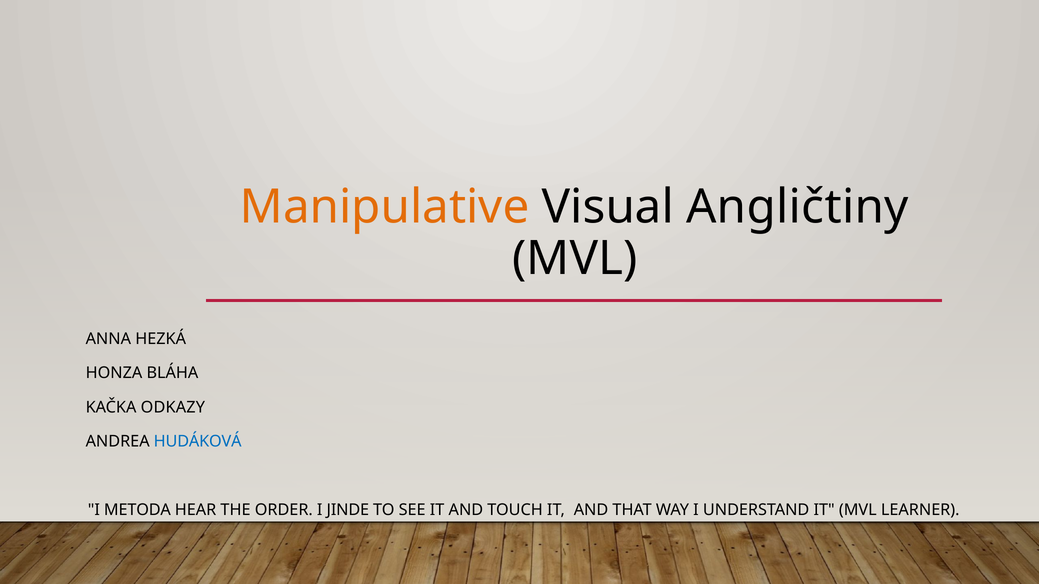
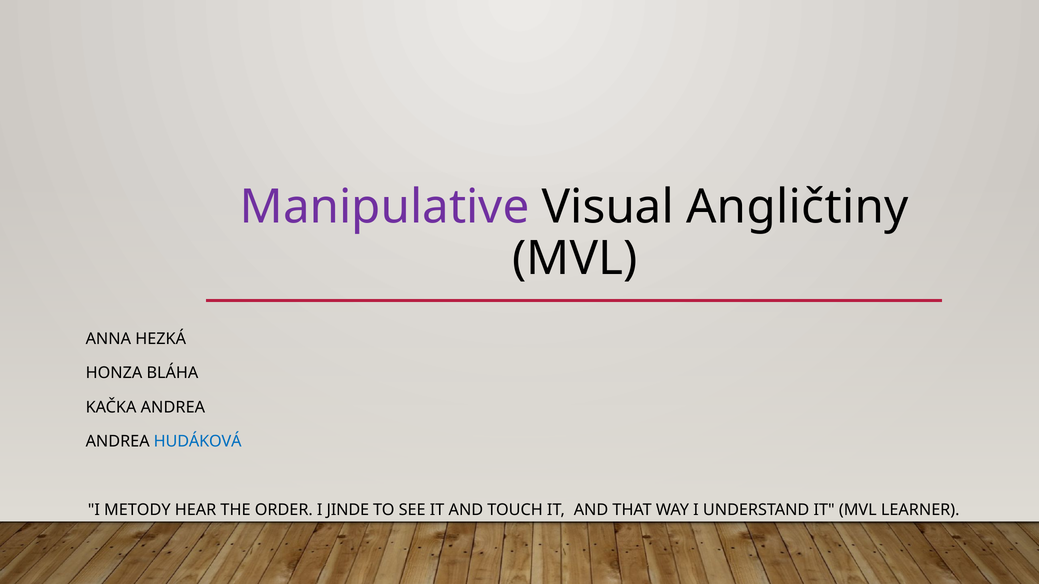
Manipulative colour: orange -> purple
KAČKA ODKAZY: ODKAZY -> ANDREA
METODA: METODA -> METODY
